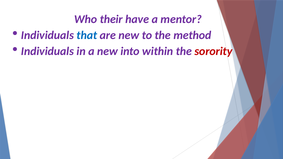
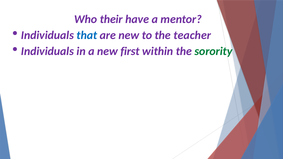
method: method -> teacher
into: into -> first
sorority colour: red -> green
